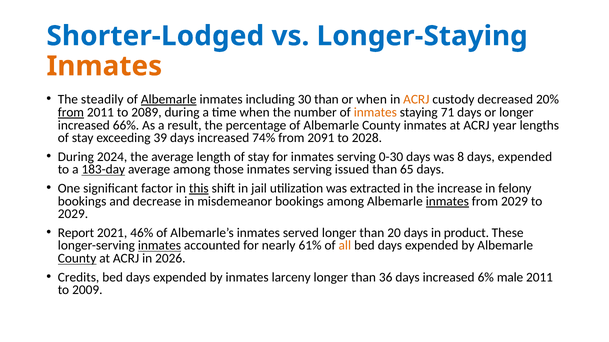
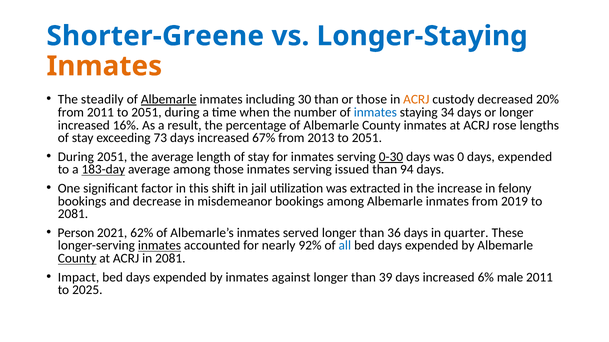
Shorter-Lodged: Shorter-Lodged -> Shorter-Greene
or when: when -> those
from at (71, 112) underline: present -> none
2011 to 2089: 2089 -> 2051
inmates at (375, 112) colour: orange -> blue
71: 71 -> 34
66%: 66% -> 16%
year: year -> rose
39: 39 -> 73
74%: 74% -> 67%
2091: 2091 -> 2013
2028 at (367, 138): 2028 -> 2051
During 2024: 2024 -> 2051
0-30 underline: none -> present
8: 8 -> 0
65: 65 -> 94
this underline: present -> none
inmates at (447, 201) underline: present -> none
from 2029: 2029 -> 2019
2029 at (73, 214): 2029 -> 2081
Report: Report -> Person
46%: 46% -> 62%
20: 20 -> 36
product: product -> quarter
61%: 61% -> 92%
all colour: orange -> blue
in 2026: 2026 -> 2081
Credits: Credits -> Impact
larceny: larceny -> against
36: 36 -> 39
2009: 2009 -> 2025
